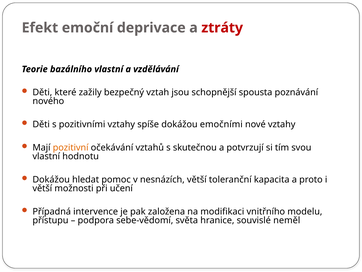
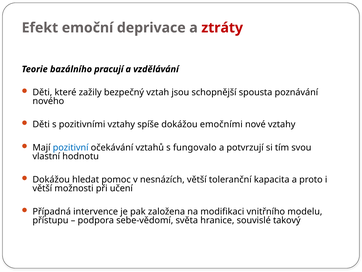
bazálního vlastní: vlastní -> pracují
pozitivní colour: orange -> blue
skutečnou: skutečnou -> fungovalo
neměl: neměl -> takový
